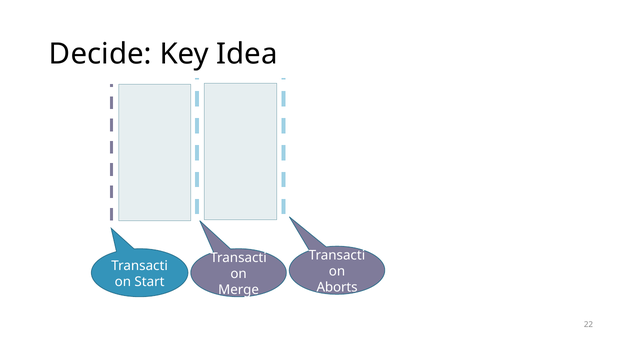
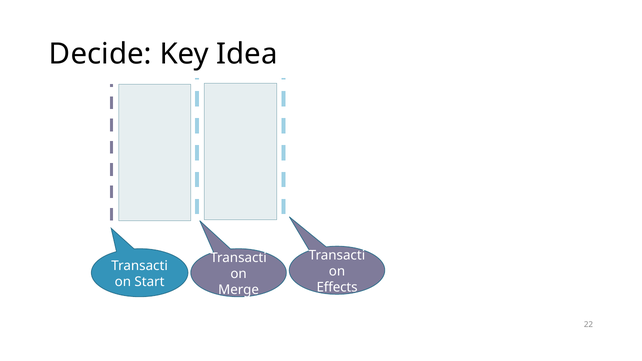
Aborts: Aborts -> Effects
